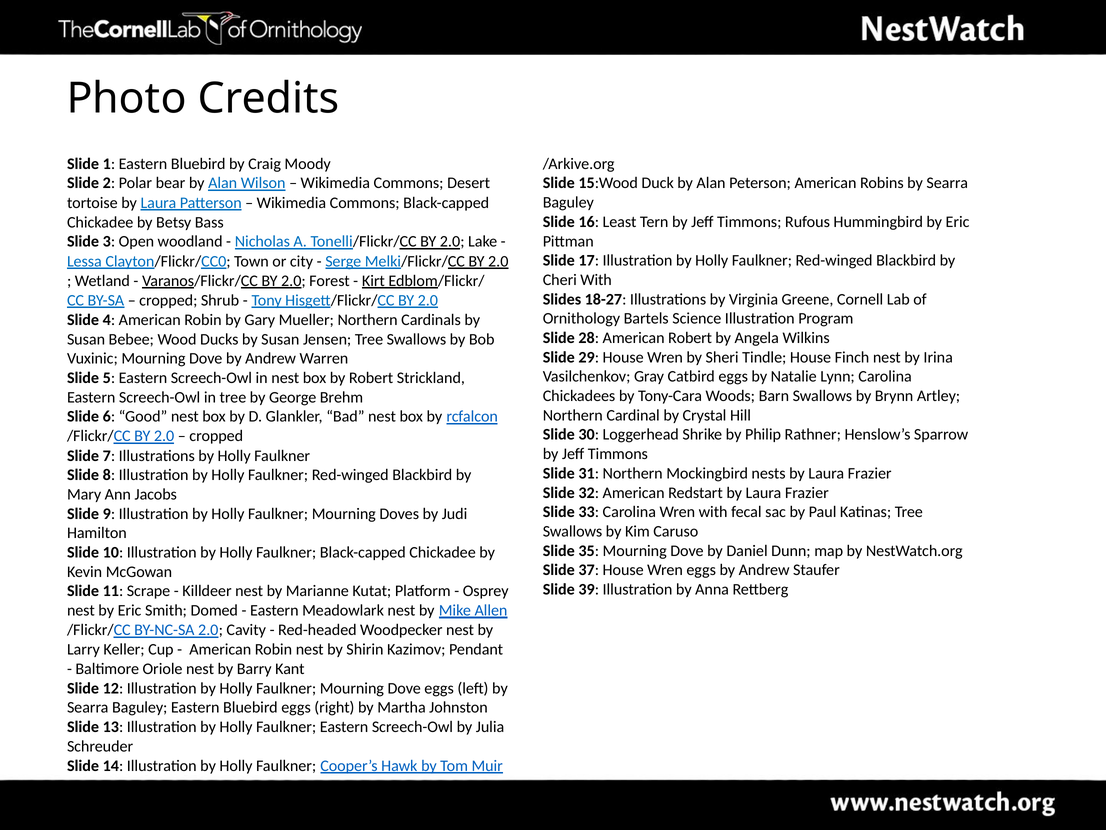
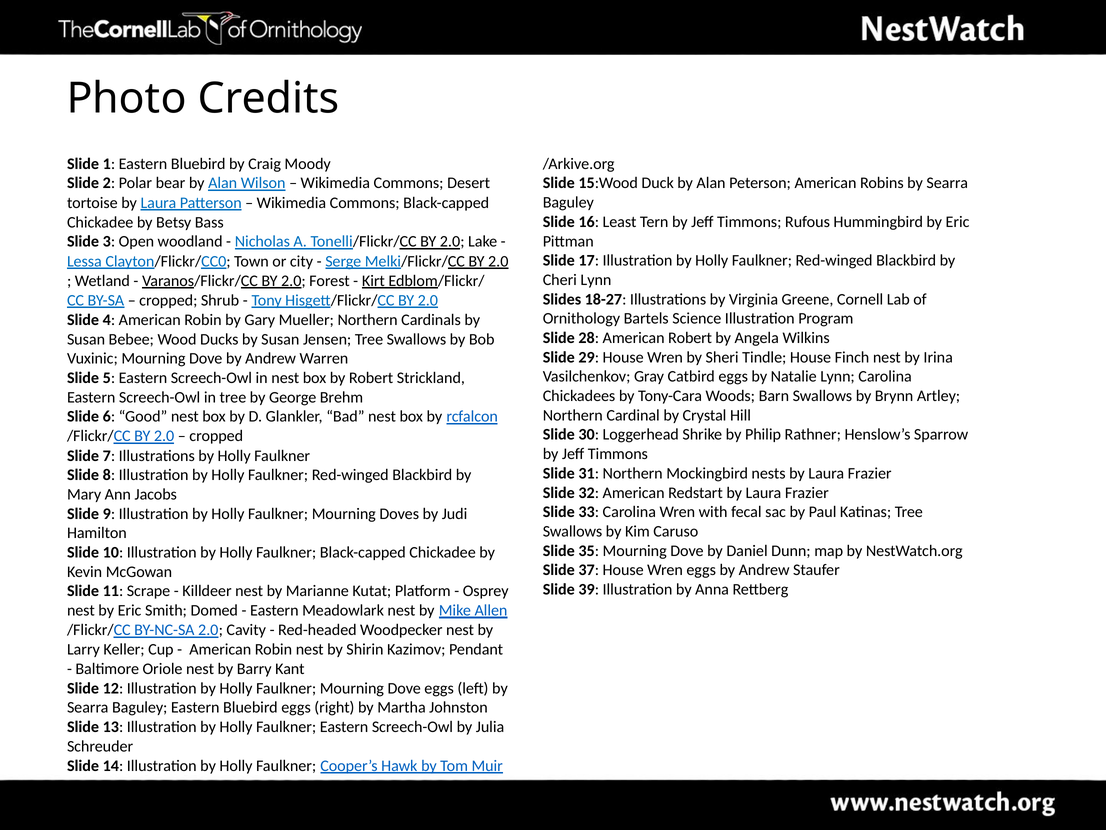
Cheri With: With -> Lynn
